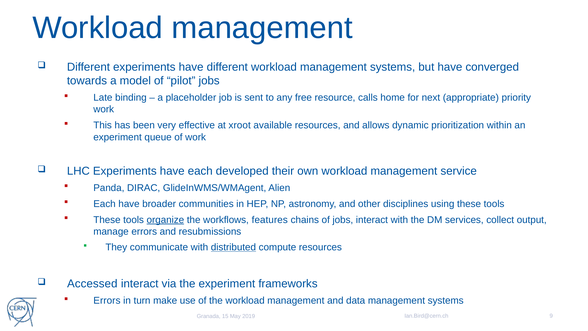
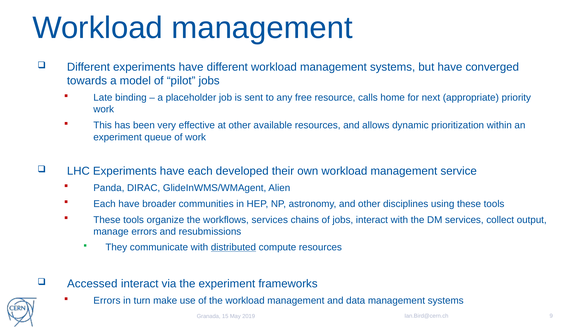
at xroot: xroot -> other
organize underline: present -> none
workflows features: features -> services
